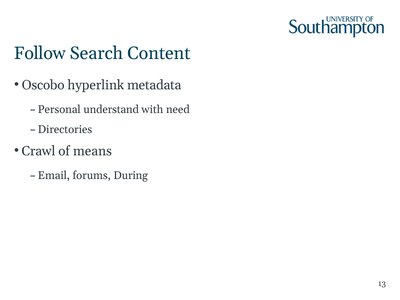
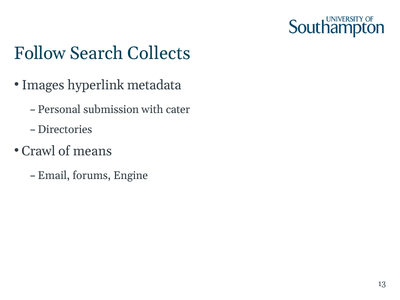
Content: Content -> Collects
Oscobo: Oscobo -> Images
understand: understand -> submission
need: need -> cater
During: During -> Engine
